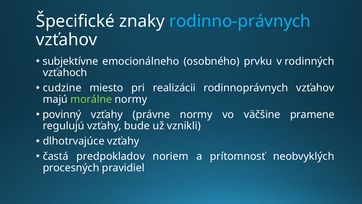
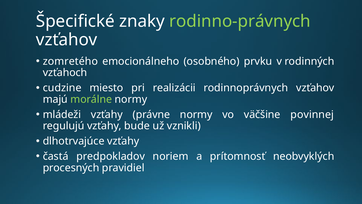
rodinno-právnych colour: light blue -> light green
subjektívne: subjektívne -> zomretého
povinný: povinný -> mládeži
pramene: pramene -> povinnej
